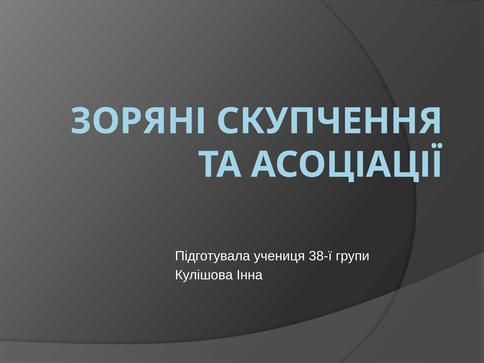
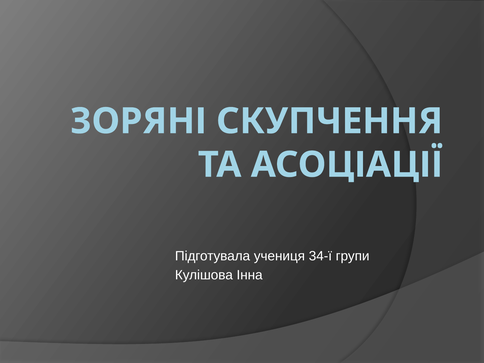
38-ї: 38-ї -> 34-ї
